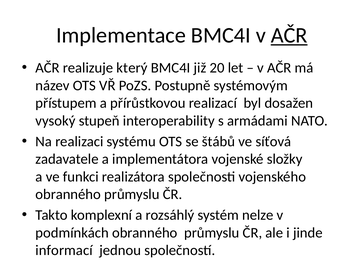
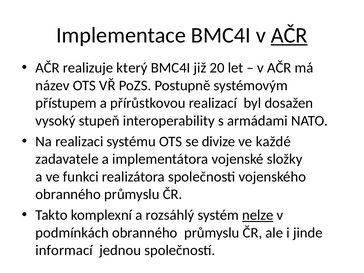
štábů: štábů -> divize
síťová: síťová -> každé
nelze underline: none -> present
